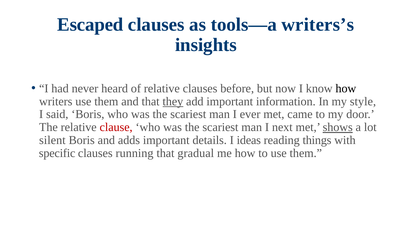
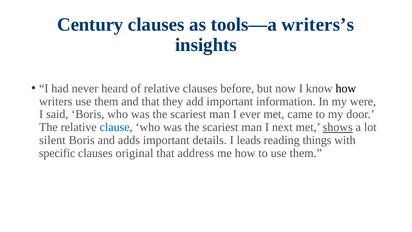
Escaped: Escaped -> Century
they underline: present -> none
style: style -> were
clause colour: red -> blue
ideas: ideas -> leads
running: running -> original
gradual: gradual -> address
